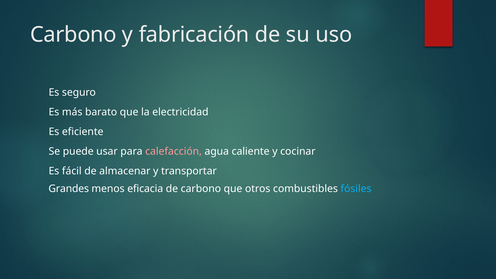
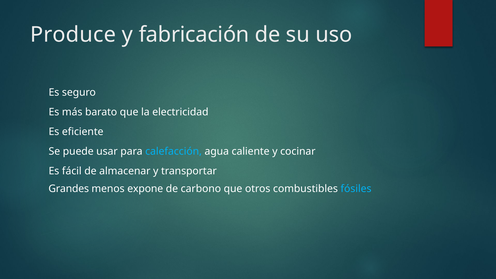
Carbono at (73, 35): Carbono -> Produce
calefacción colour: pink -> light blue
eficacia: eficacia -> expone
